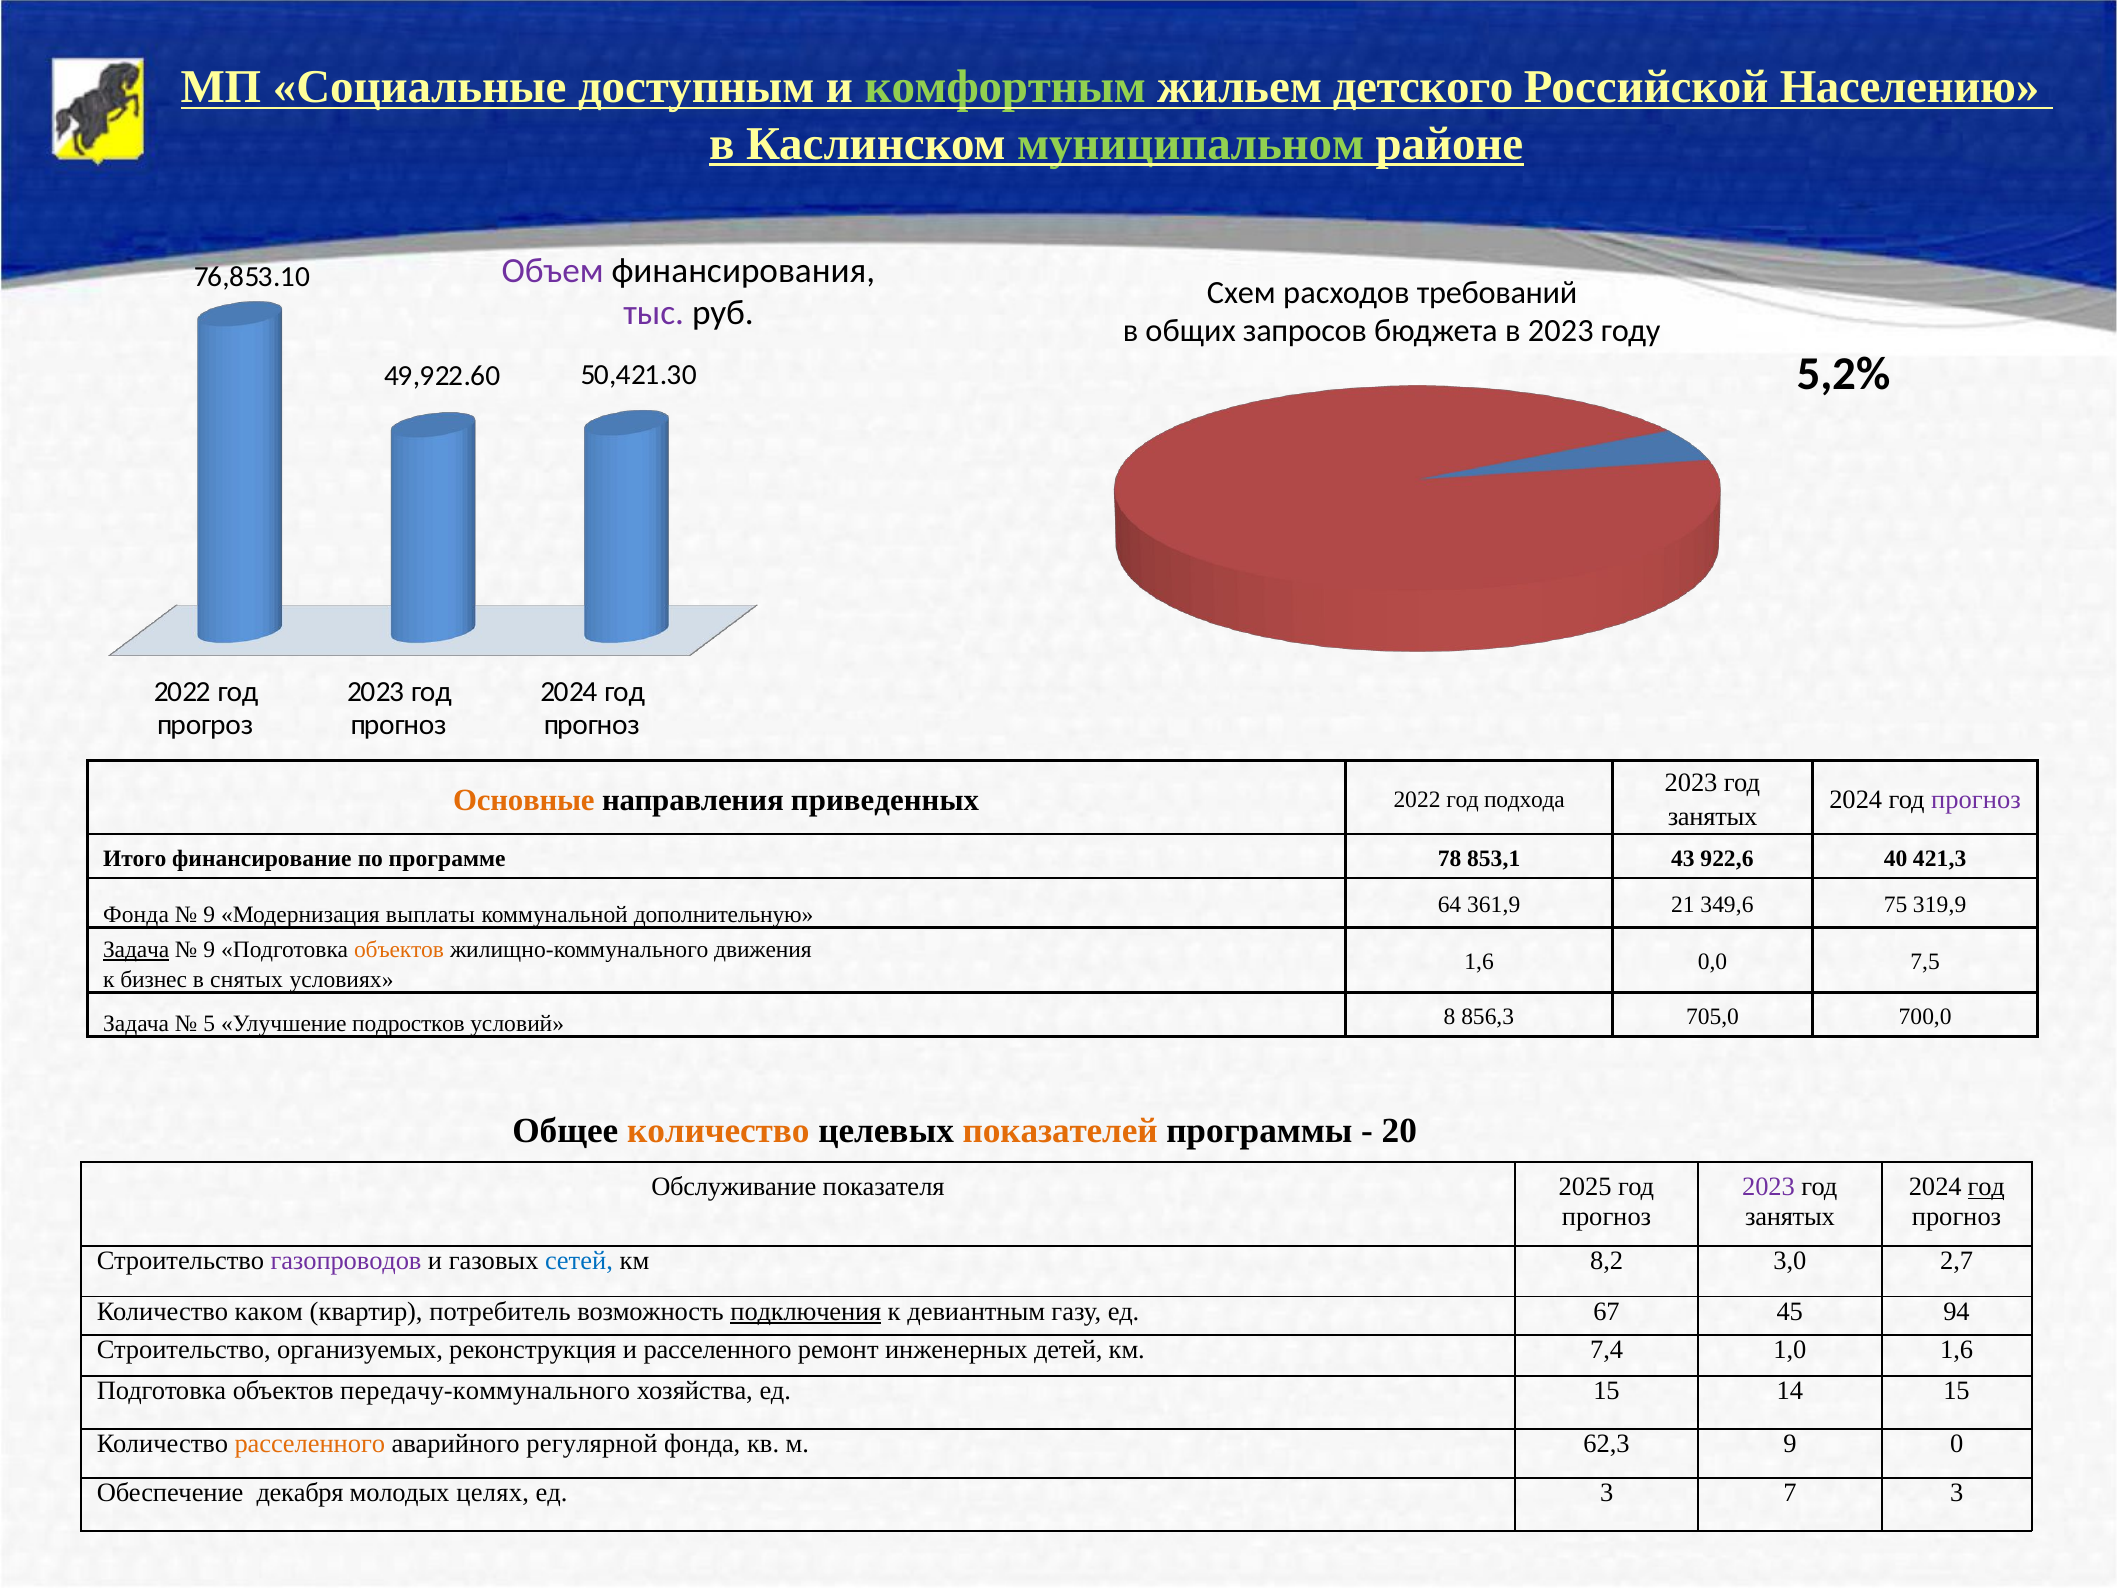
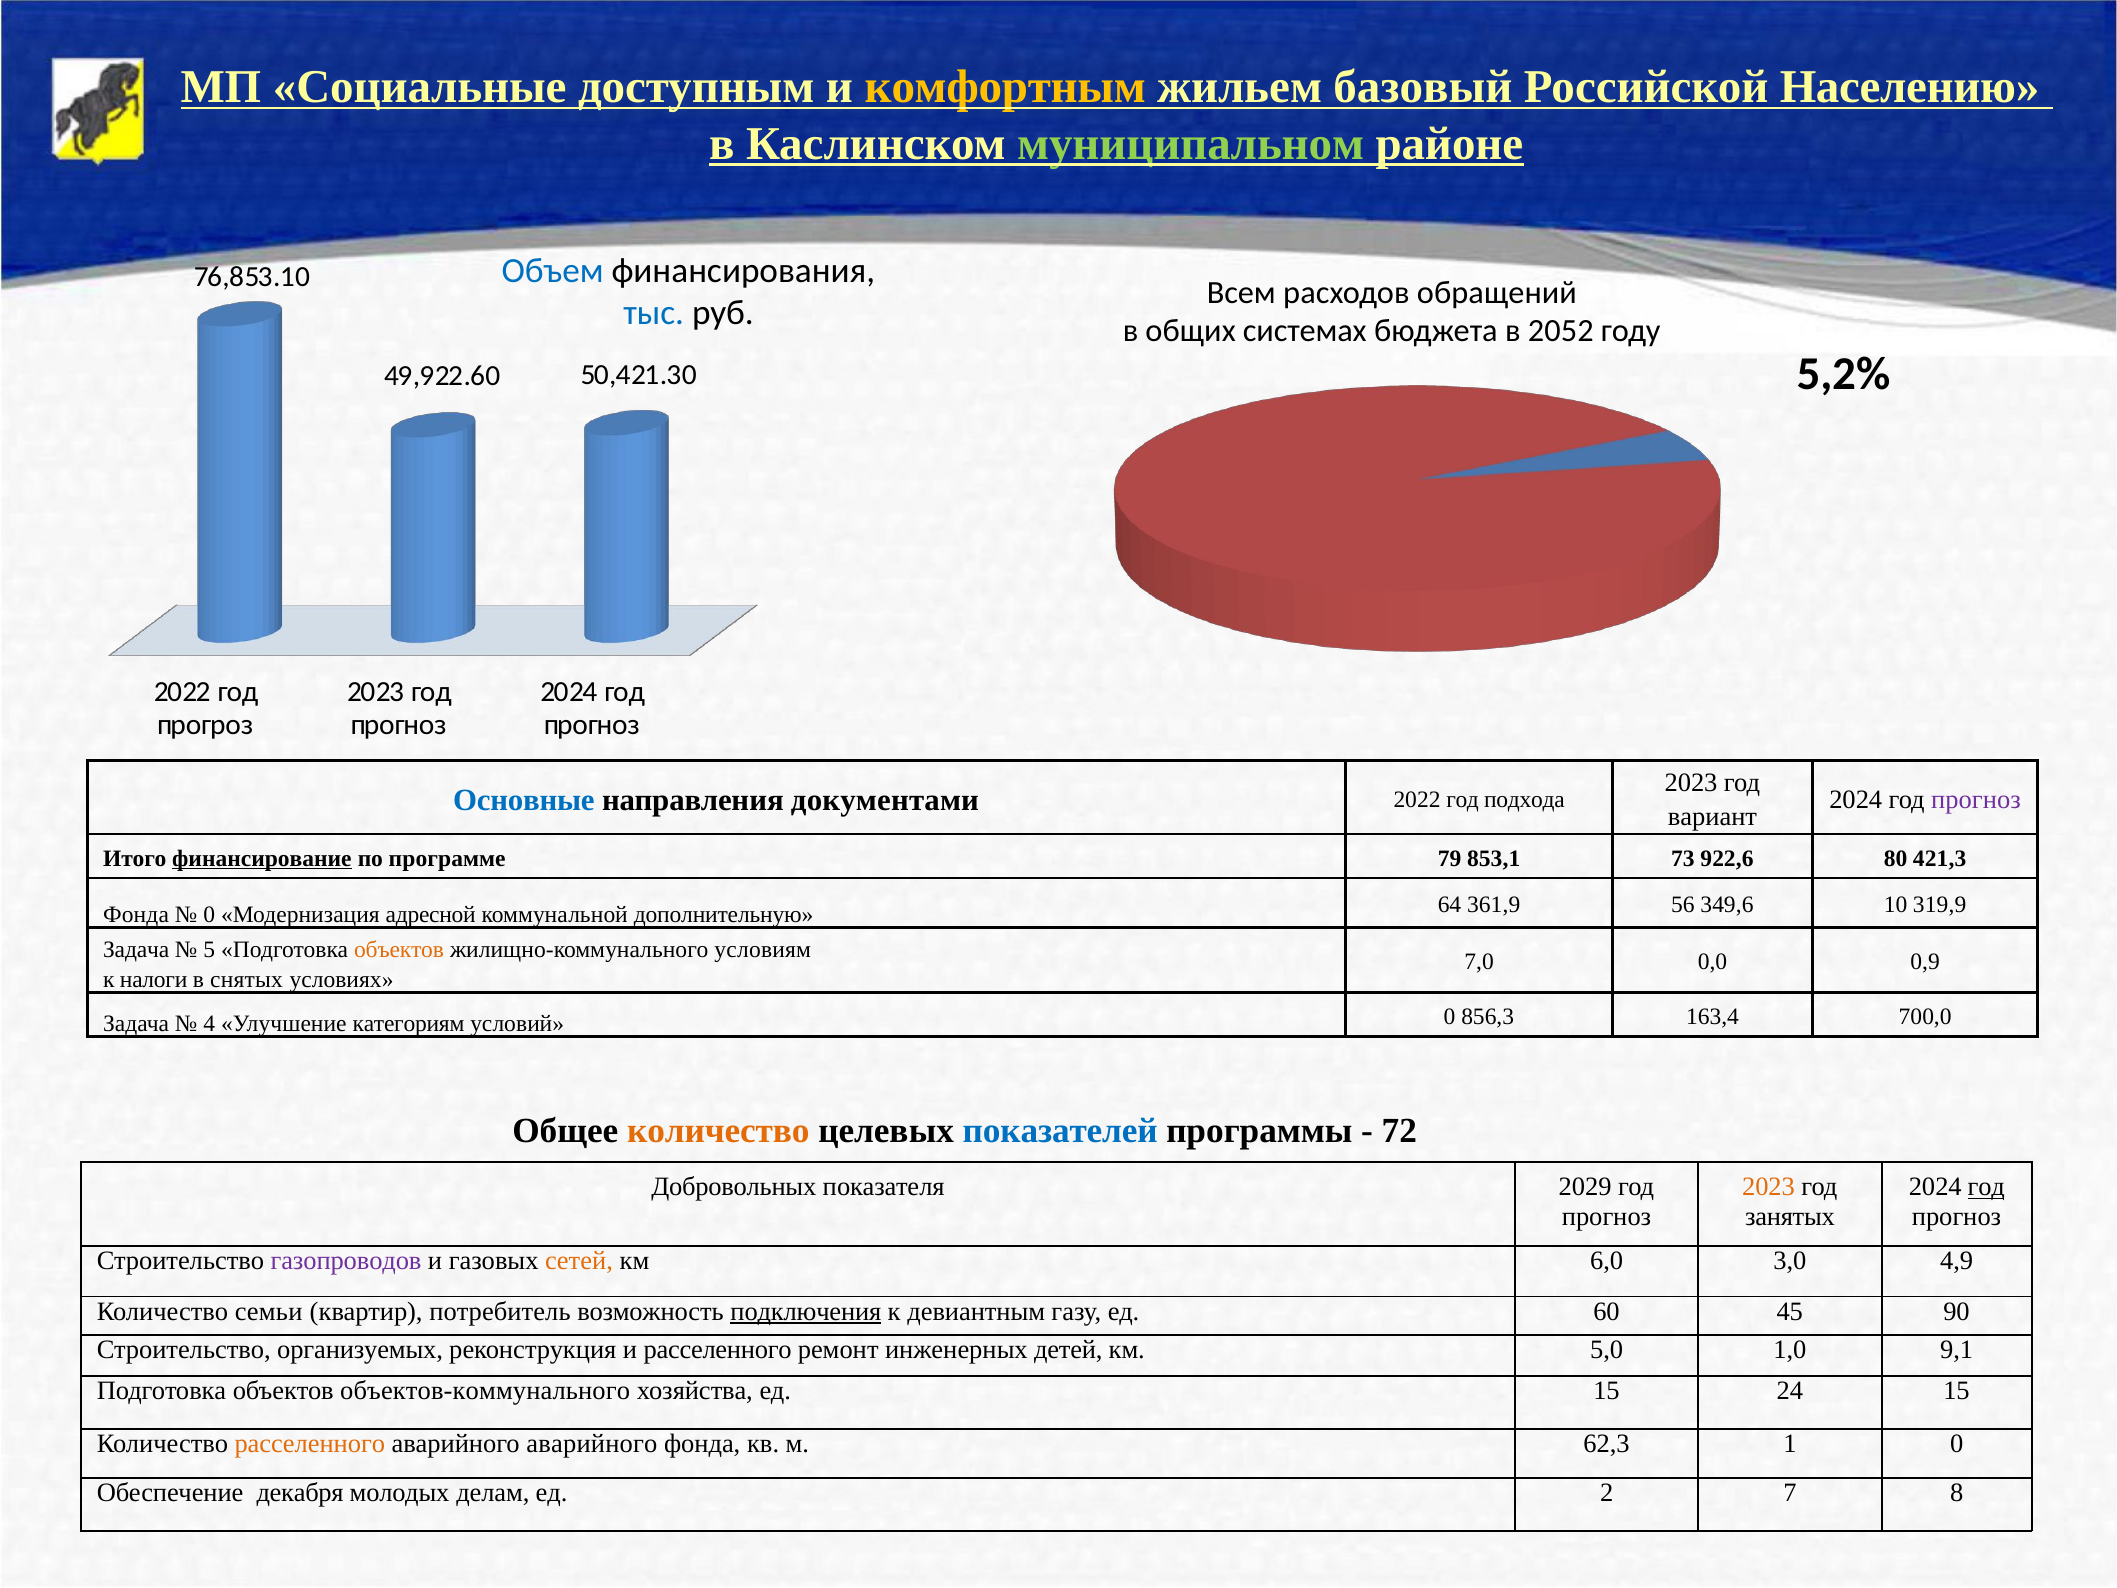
комфортным colour: light green -> yellow
детского: детского -> базовый
Объем colour: purple -> blue
Схем: Схем -> Всем
требований: требований -> обращений
тыс colour: purple -> blue
запросов: запросов -> системах
в 2023: 2023 -> 2052
Основные colour: orange -> blue
приведенных: приведенных -> документами
занятых at (1713, 816): занятых -> вариант
финансирование underline: none -> present
78: 78 -> 79
43: 43 -> 73
40: 40 -> 80
9 at (209, 915): 9 -> 0
выплаты: выплаты -> адресной
21: 21 -> 56
75: 75 -> 10
Задача at (136, 950) underline: present -> none
9 at (209, 950): 9 -> 5
движения: движения -> условиям
1,6 at (1479, 962): 1,6 -> 7,0
7,5: 7,5 -> 0,9
бизнес: бизнес -> налоги
5: 5 -> 4
подростков: подростков -> категориям
условий 8: 8 -> 0
705,0: 705,0 -> 163,4
показателей colour: orange -> blue
20: 20 -> 72
Обслуживание: Обслуживание -> Добровольных
2025: 2025 -> 2029
2023 at (1769, 1187) colour: purple -> orange
сетей colour: blue -> orange
8,2: 8,2 -> 6,0
2,7: 2,7 -> 4,9
каком: каком -> семьи
67: 67 -> 60
94: 94 -> 90
7,4: 7,4 -> 5,0
1,0 1,6: 1,6 -> 9,1
передачу-коммунального: передачу-коммунального -> объектов-коммунального
14: 14 -> 24
аварийного регулярной: регулярной -> аварийного
62,3 9: 9 -> 1
целях: целях -> делам
ед 3: 3 -> 2
7 3: 3 -> 8
